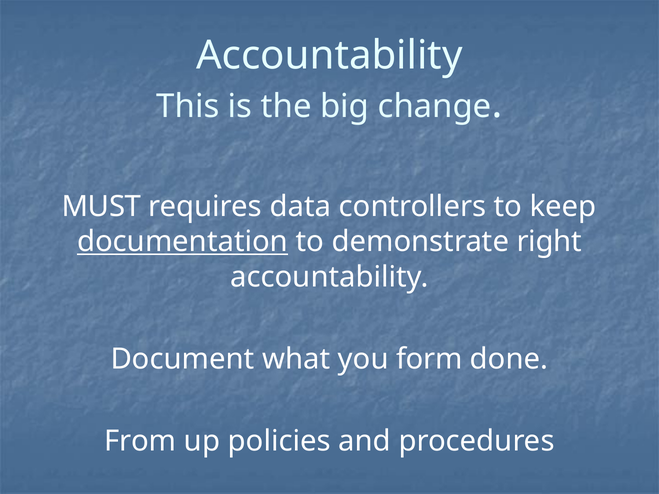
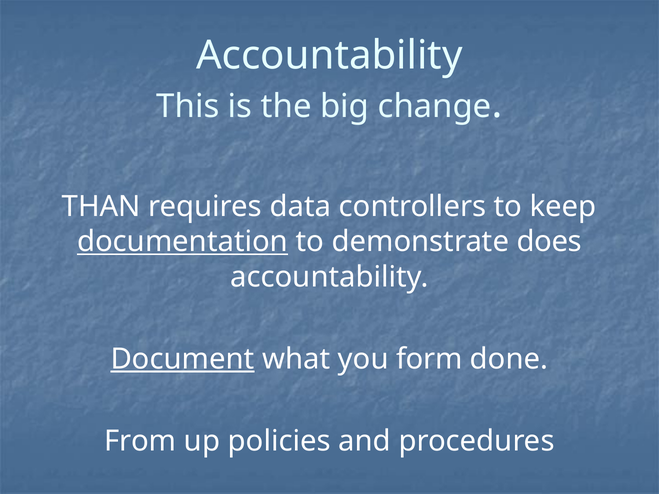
MUST: MUST -> THAN
right: right -> does
Document underline: none -> present
